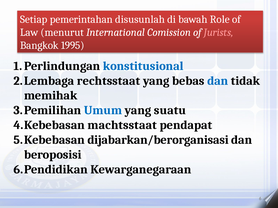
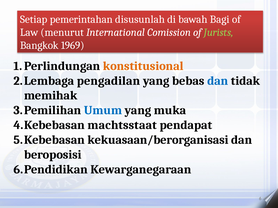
Role: Role -> Bagi
Jurists colour: pink -> light green
1995: 1995 -> 1969
konstitusional colour: blue -> orange
rechtsstaat: rechtsstaat -> pengadilan
suatu: suatu -> muka
dijabarkan/berorganisasi: dijabarkan/berorganisasi -> kekuasaan/berorganisasi
